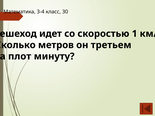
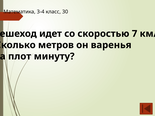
1: 1 -> 7
третьем: третьем -> варенья
